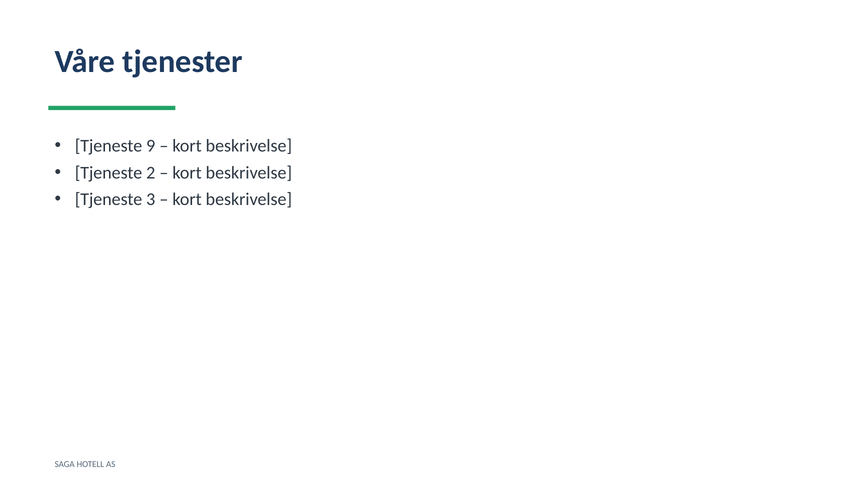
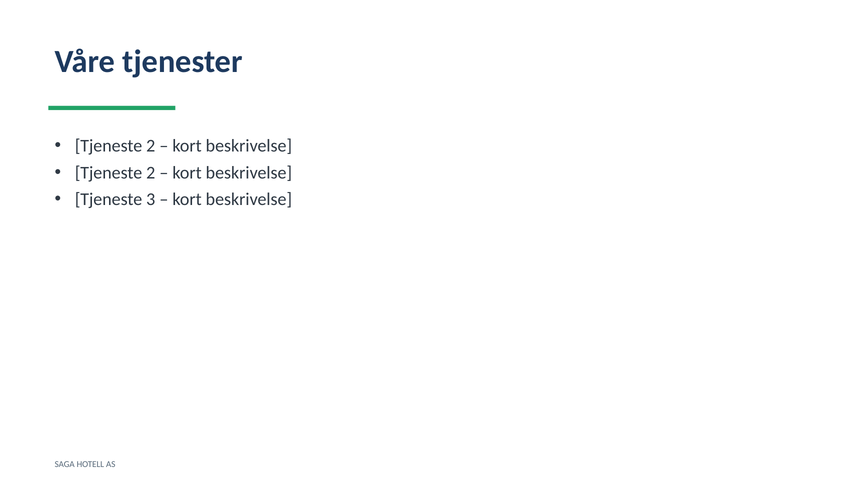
9 at (151, 146): 9 -> 2
